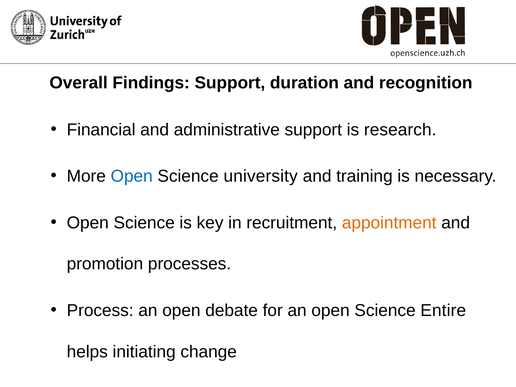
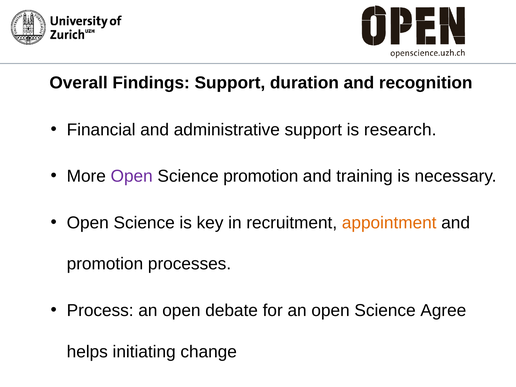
Open at (132, 176) colour: blue -> purple
Science university: university -> promotion
Entire: Entire -> Agree
